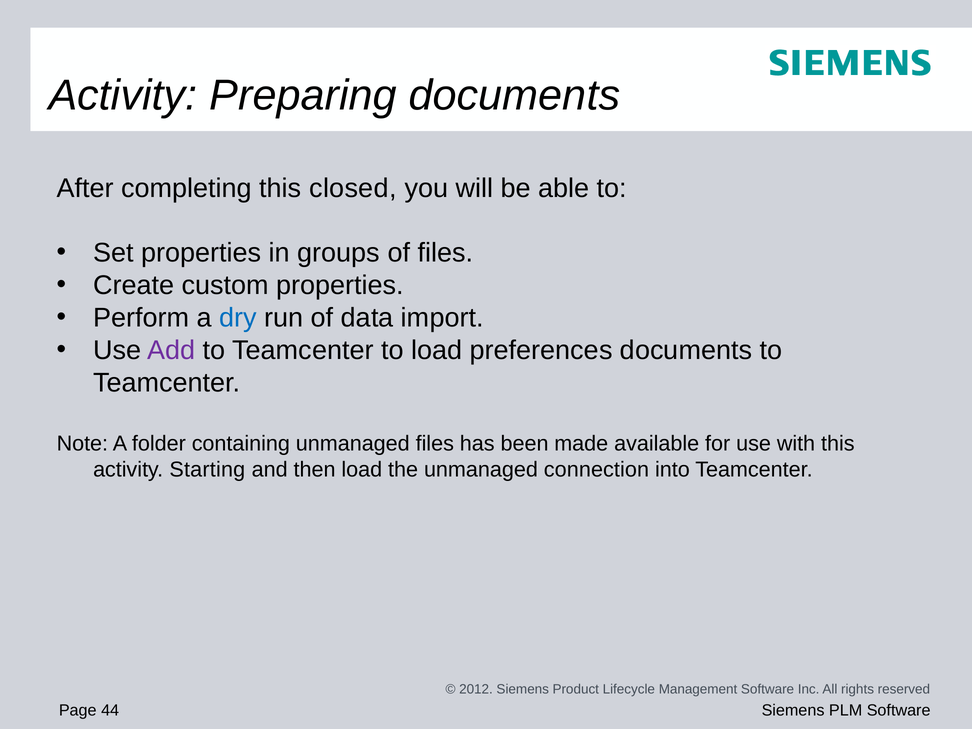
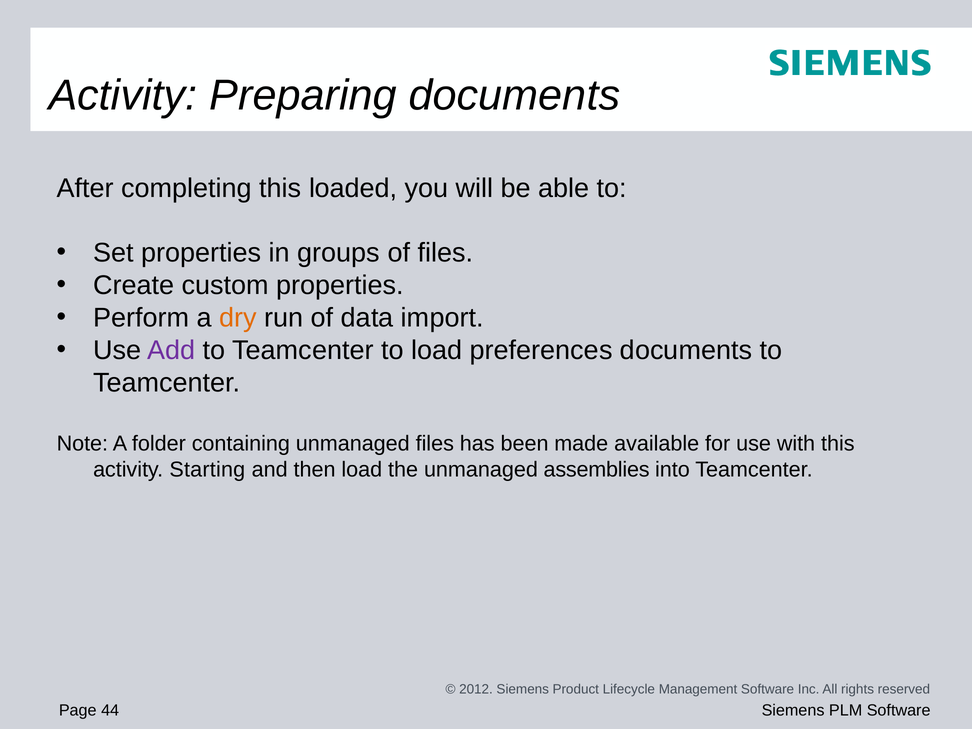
closed: closed -> loaded
dry colour: blue -> orange
connection: connection -> assemblies
